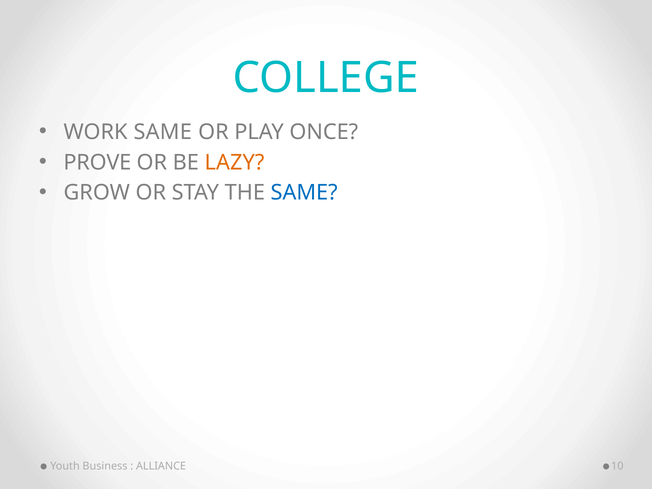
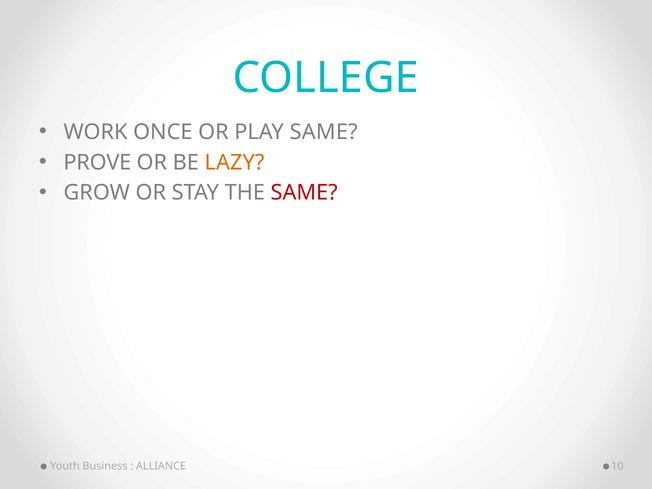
WORK SAME: SAME -> ONCE
PLAY ONCE: ONCE -> SAME
SAME at (304, 193) colour: blue -> red
